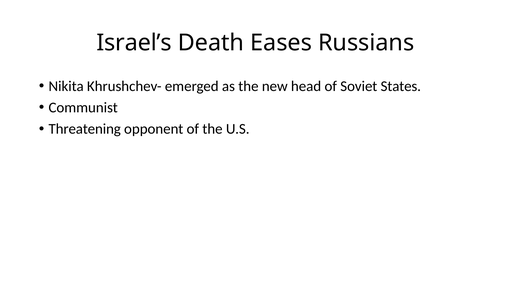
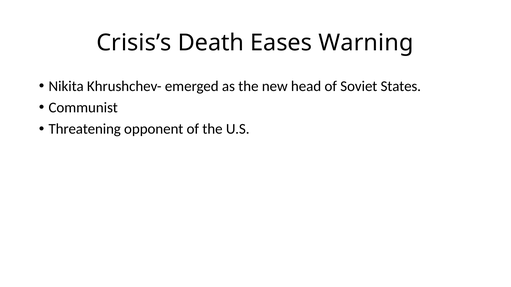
Israel’s: Israel’s -> Crisis’s
Russians: Russians -> Warning
